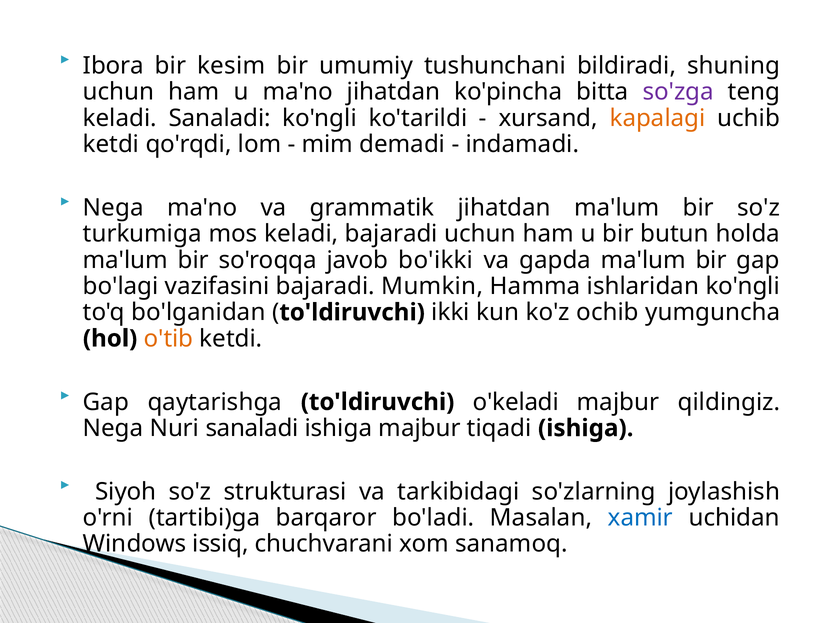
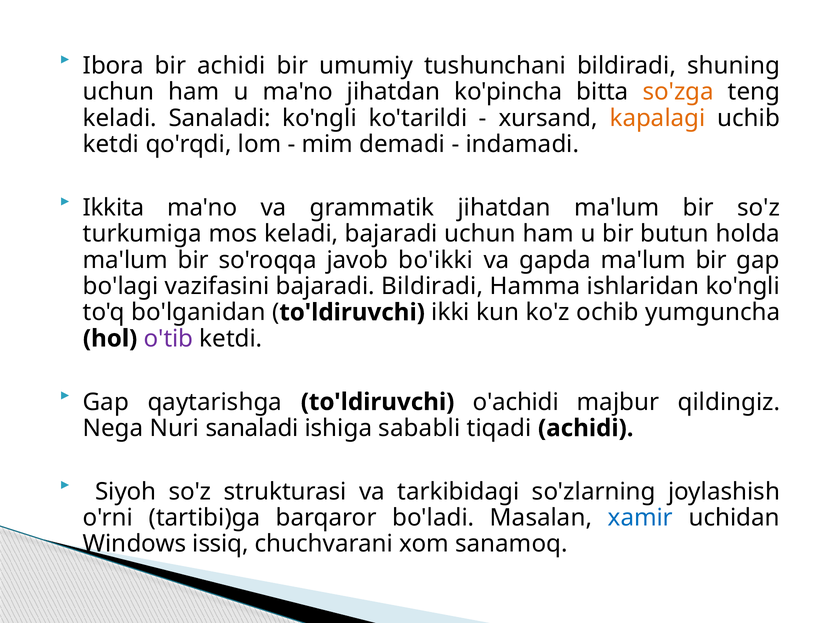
bir kesim: kesim -> achidi
so'zga colour: purple -> orange
Nega at (113, 208): Nega -> Ikkita
bajaradi Mumkin: Mumkin -> Bildiradi
o'tib colour: orange -> purple
o'keladi: o'keladi -> o'achidi
ishiga majbur: majbur -> sababli
tiqadi ishiga: ishiga -> achidi
